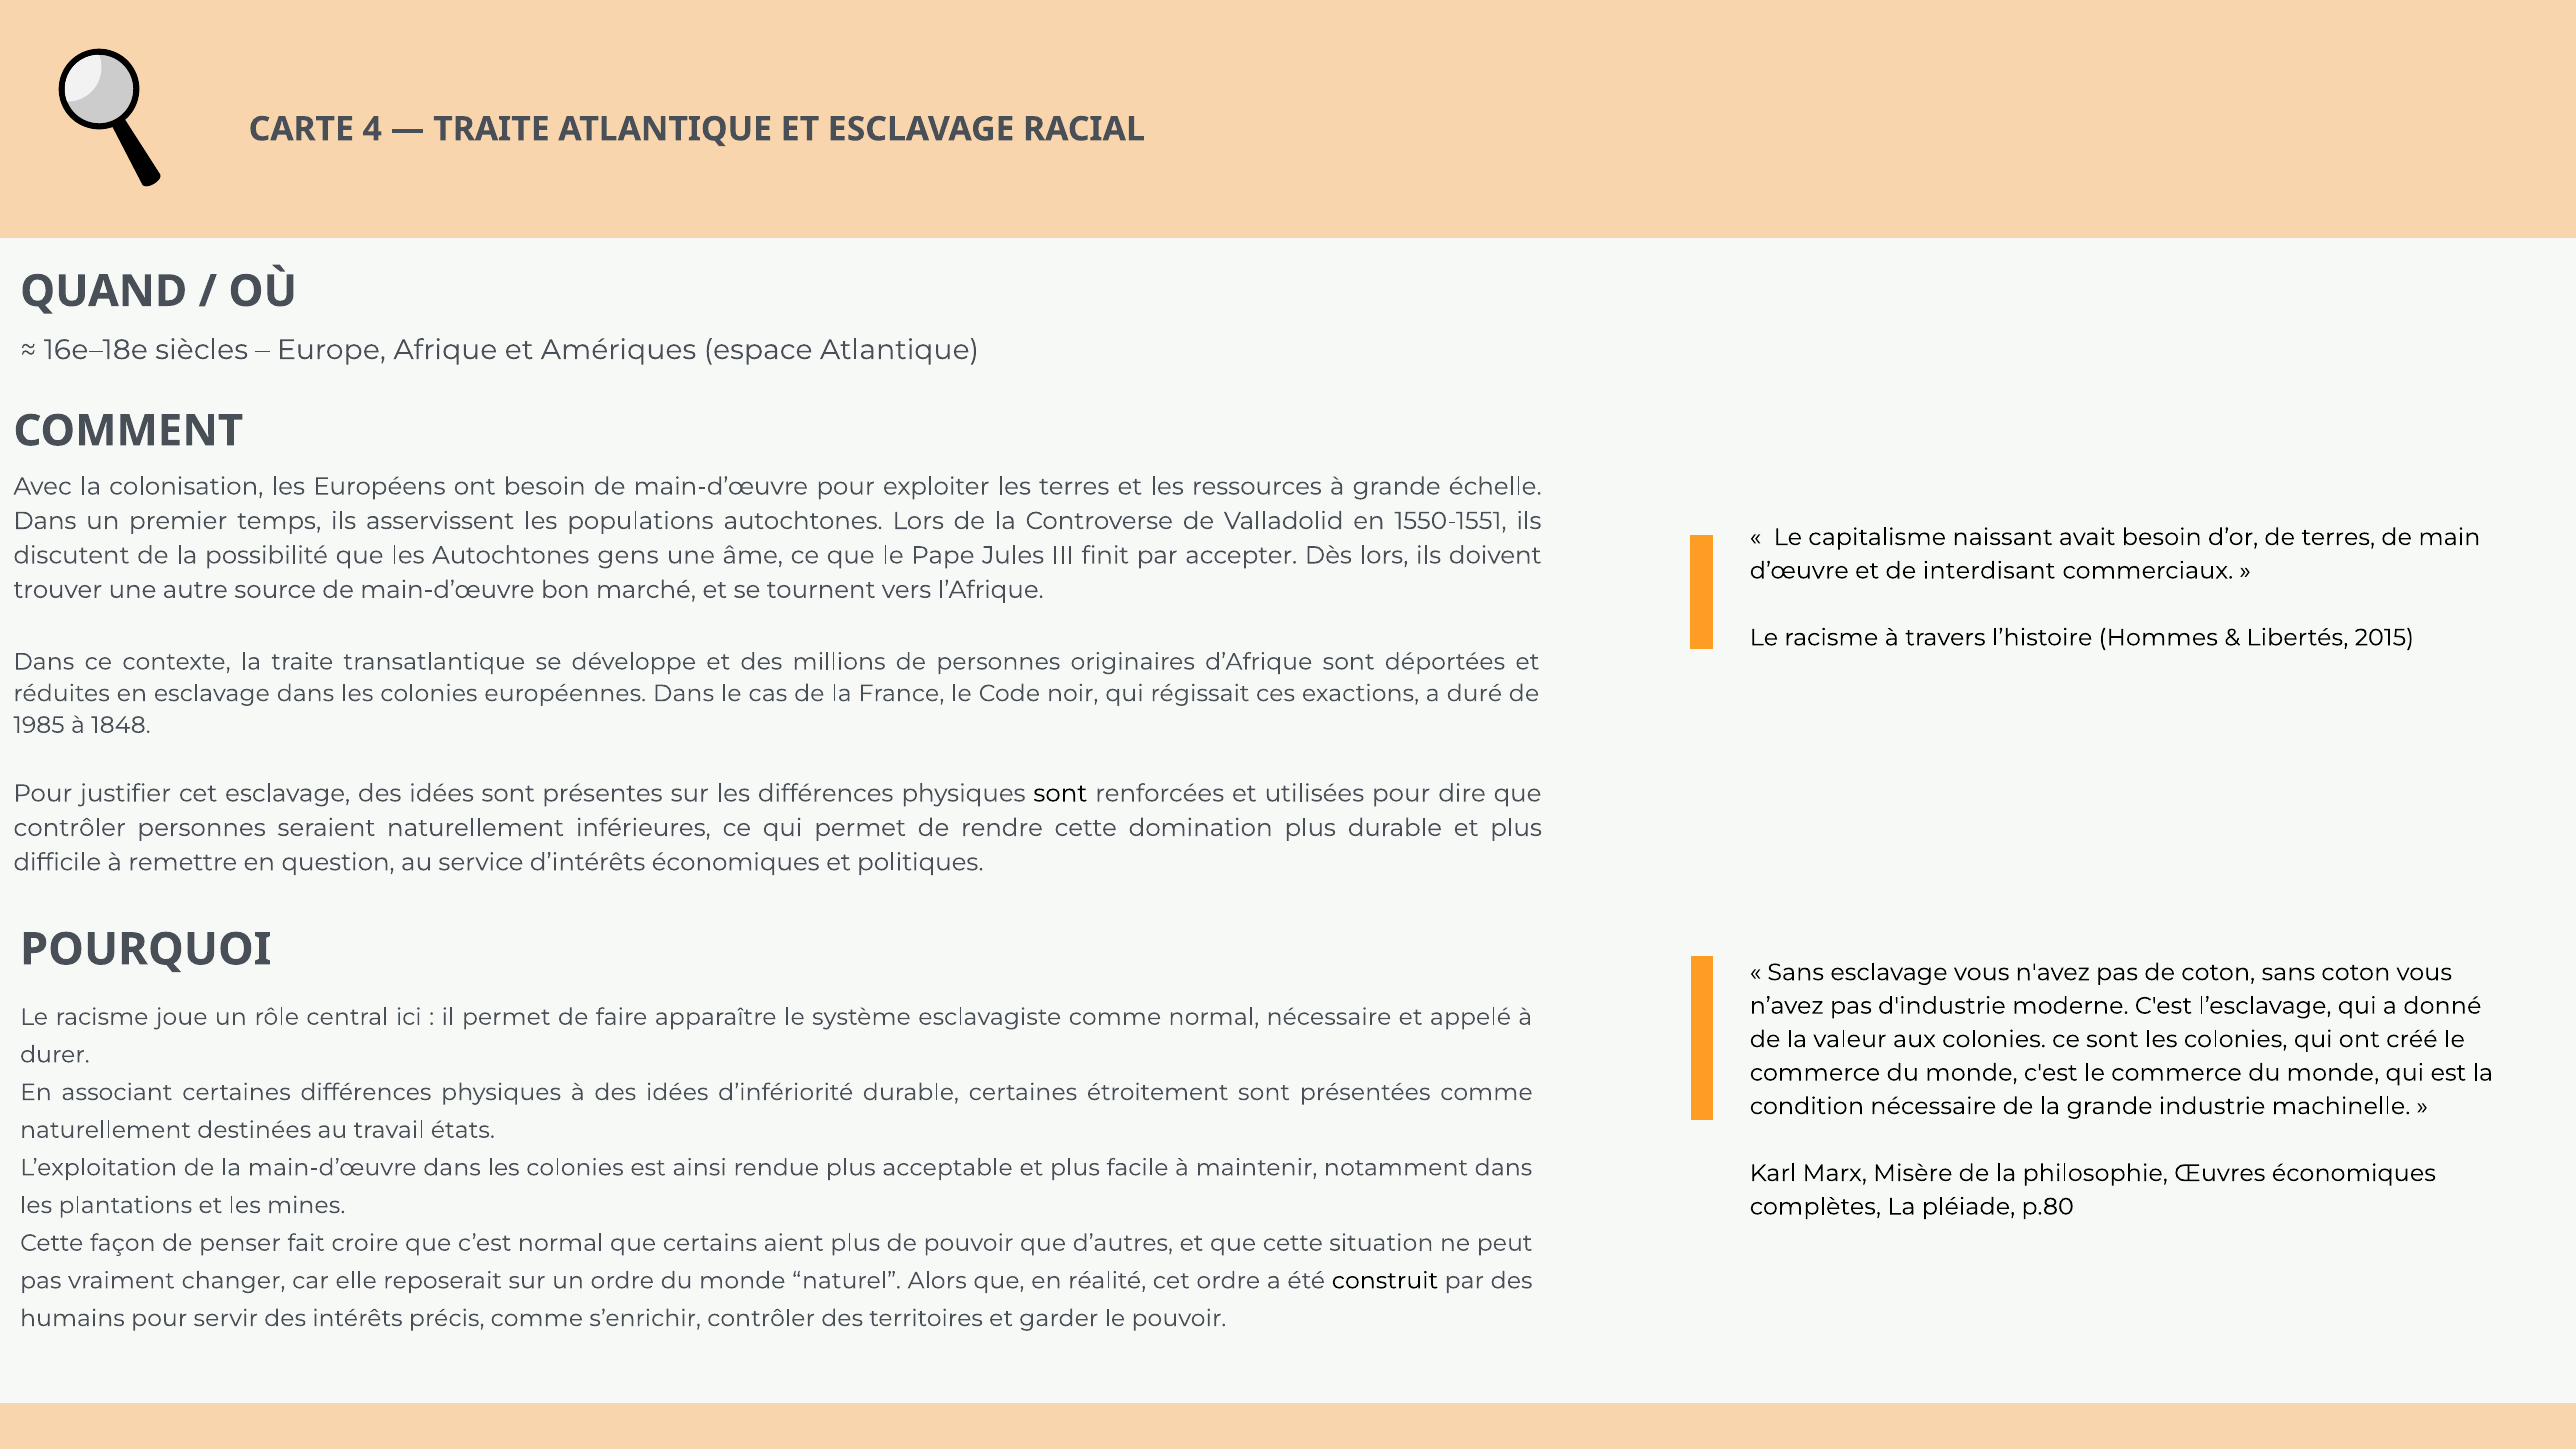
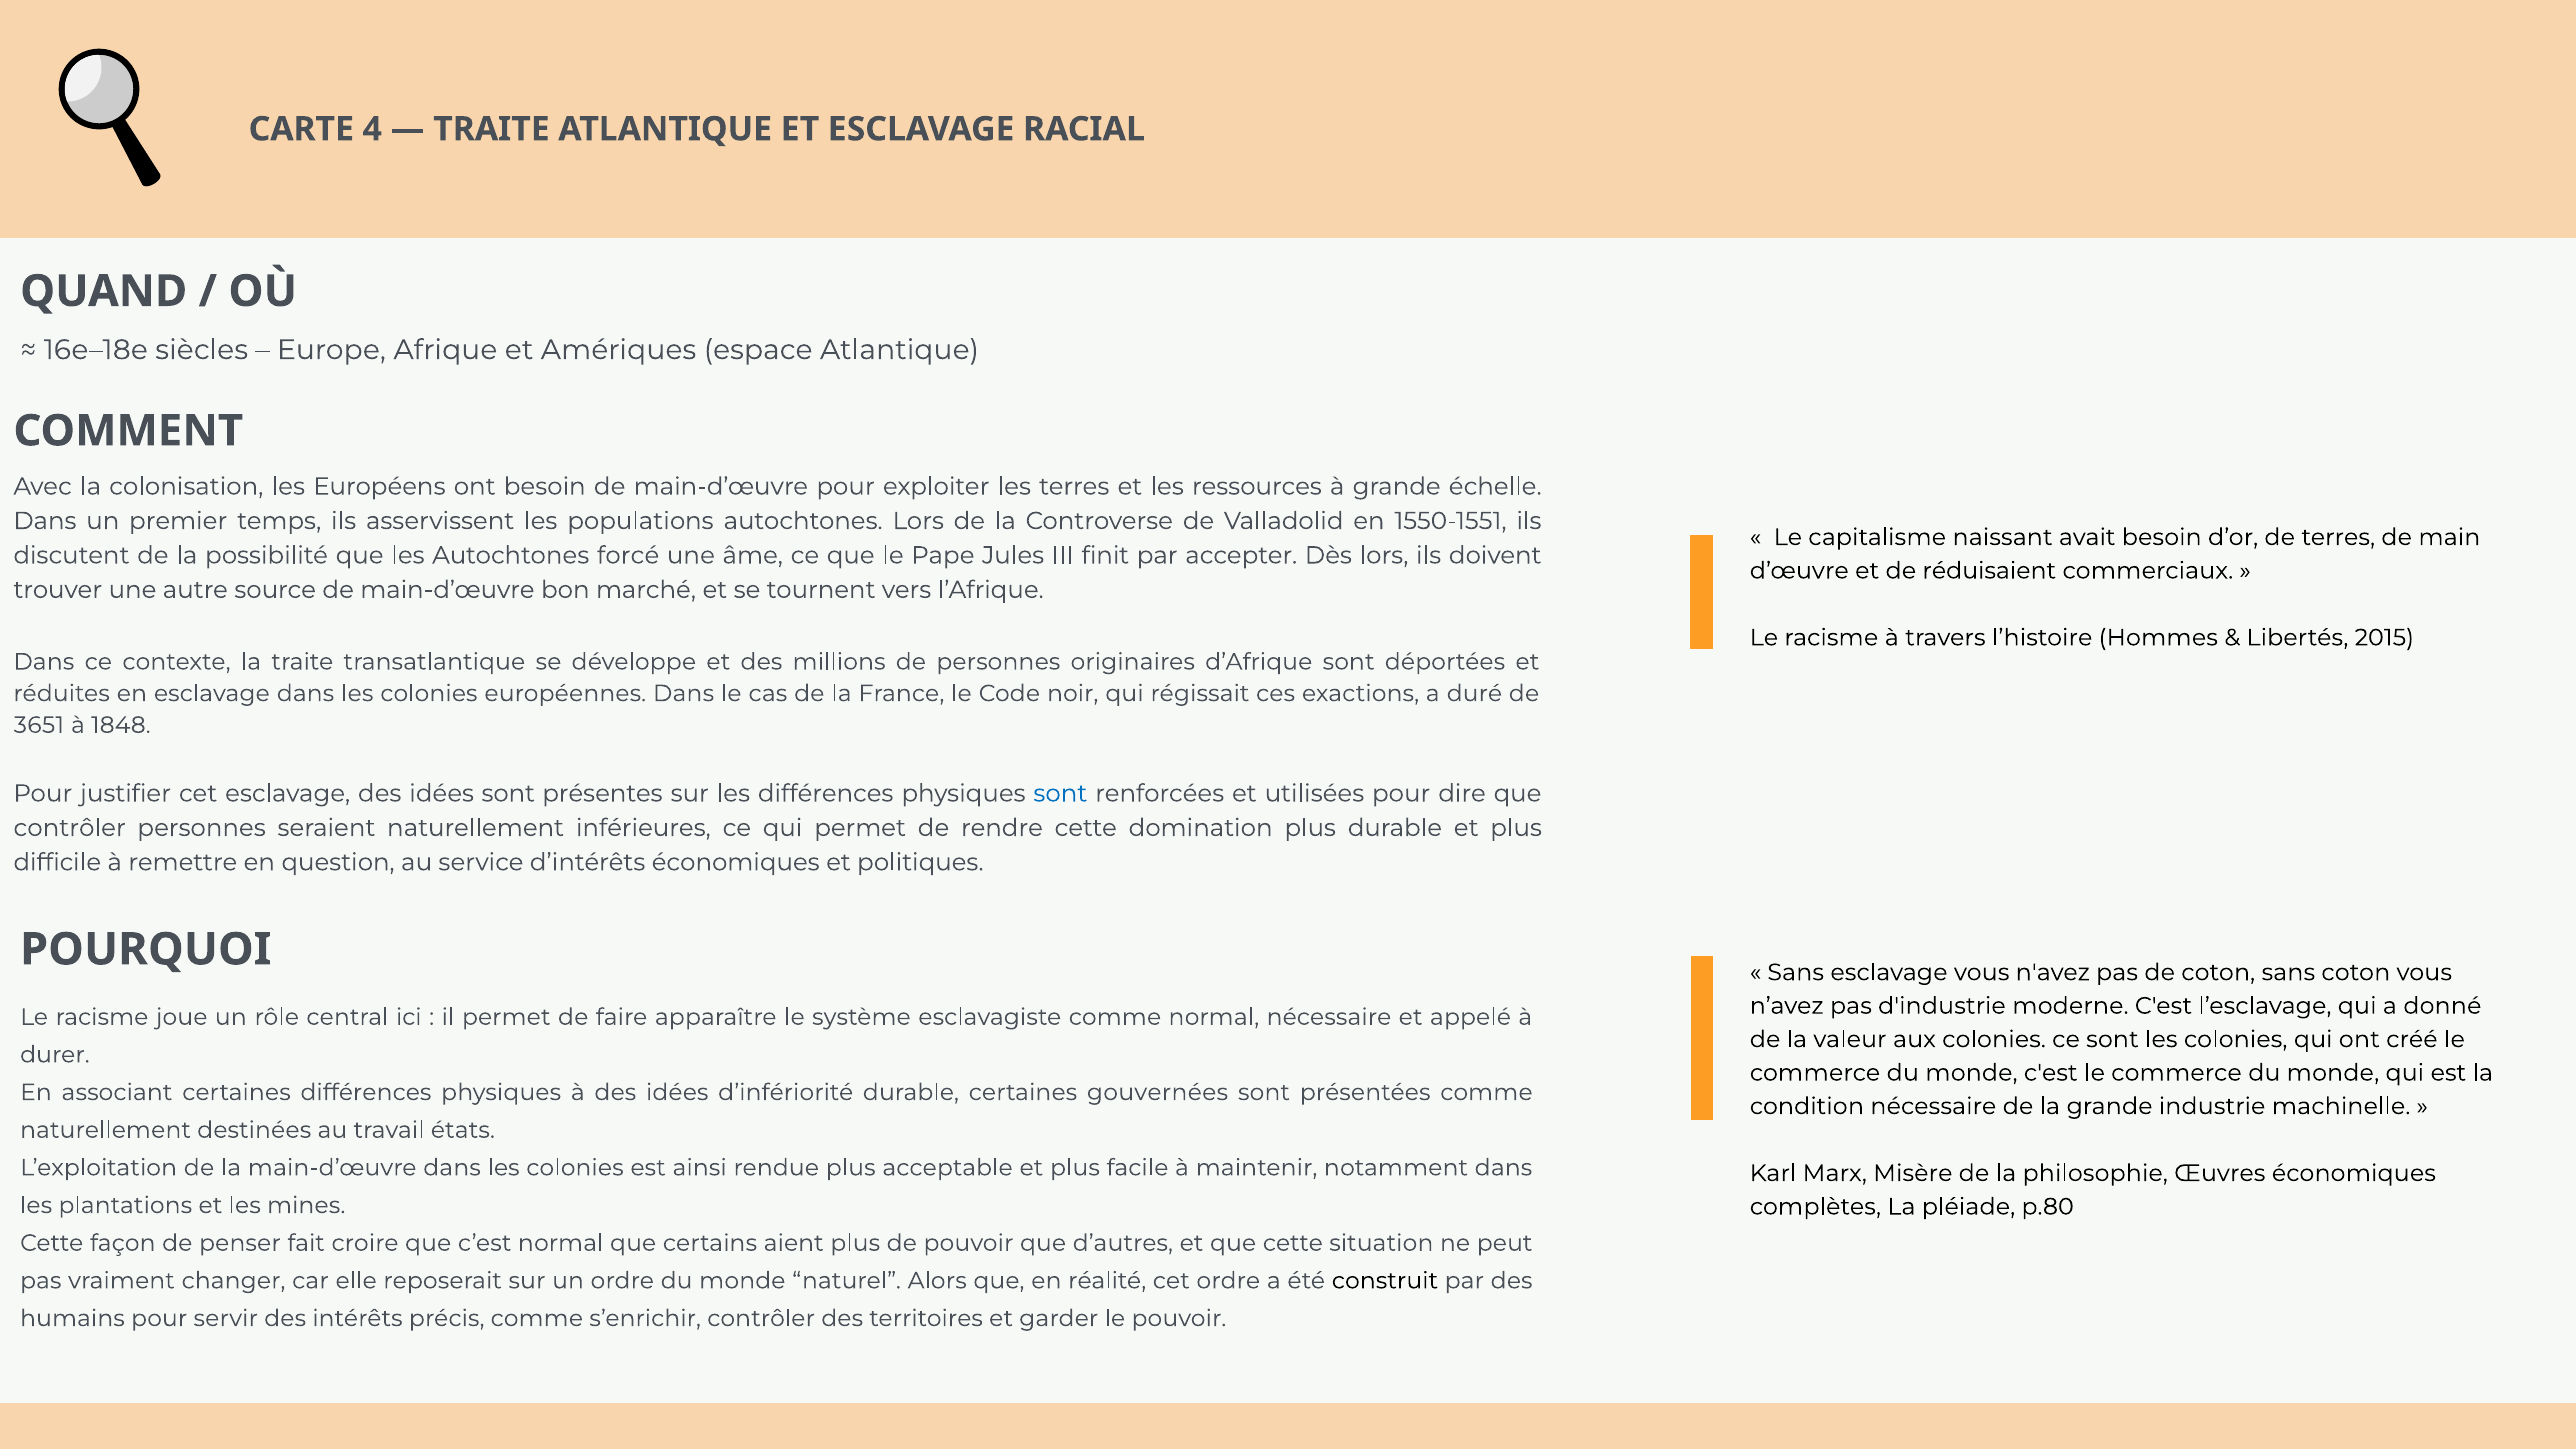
gens: gens -> forcé
interdisant: interdisant -> réduisaient
1985: 1985 -> 3651
sont at (1060, 793) colour: black -> blue
étroitement: étroitement -> gouvernées
